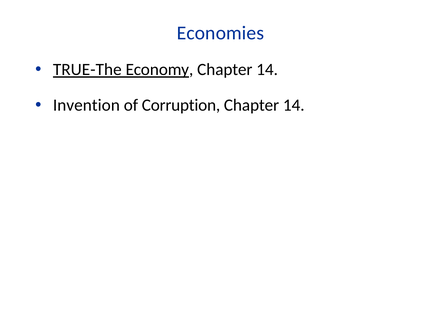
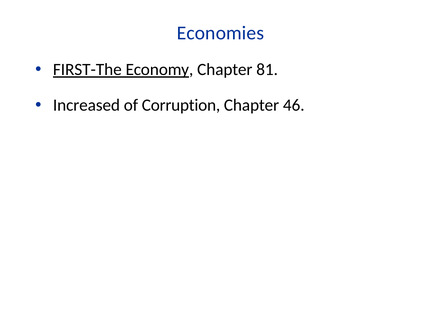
TRUE-The: TRUE-The -> FIRST-The
Economy Chapter 14: 14 -> 81
Invention: Invention -> Increased
14 at (294, 105): 14 -> 46
